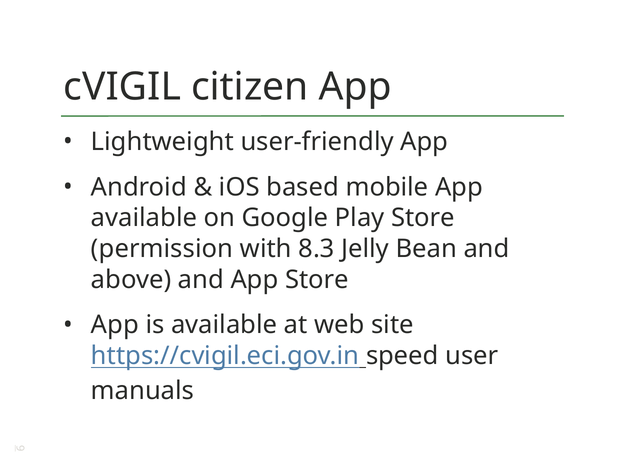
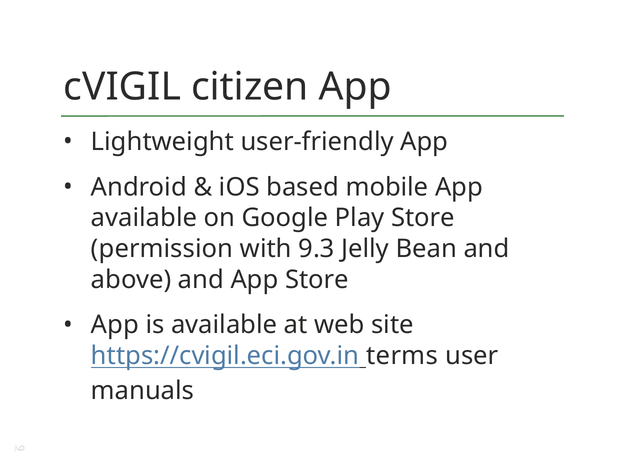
8.3: 8.3 -> 9.3
speed: speed -> terms
